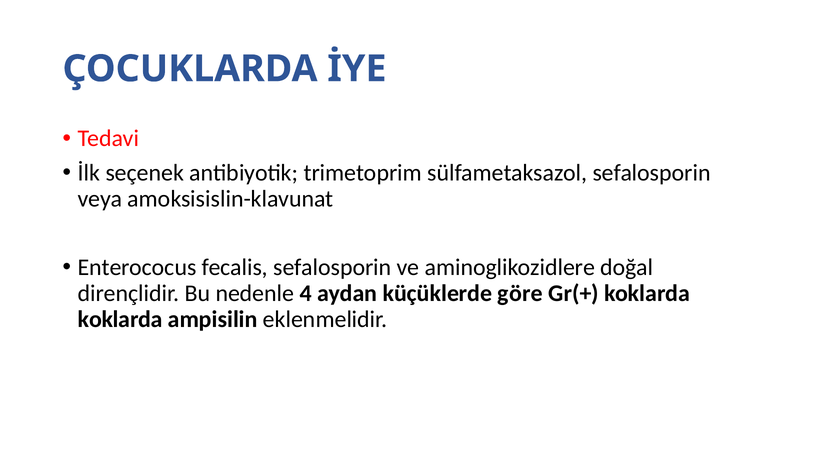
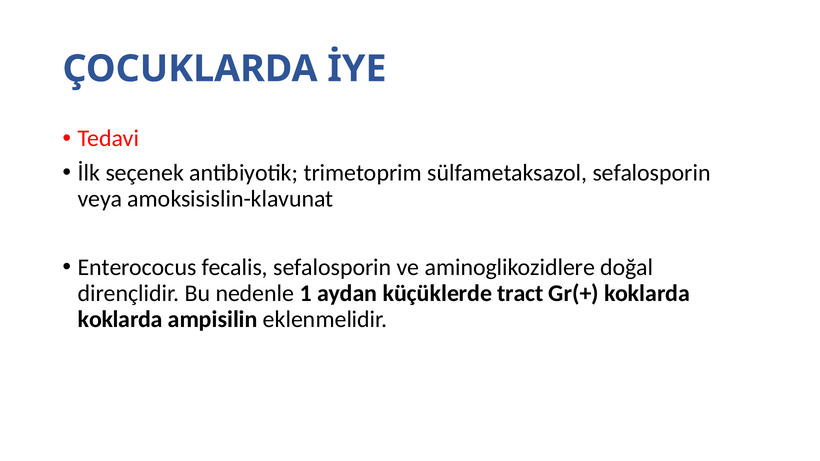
4: 4 -> 1
göre: göre -> tract
